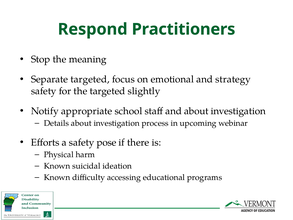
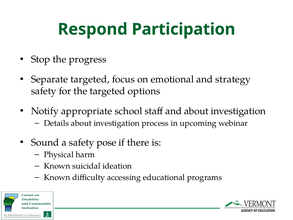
Practitioners: Practitioners -> Participation
meaning: meaning -> progress
slightly: slightly -> options
Efforts: Efforts -> Sound
